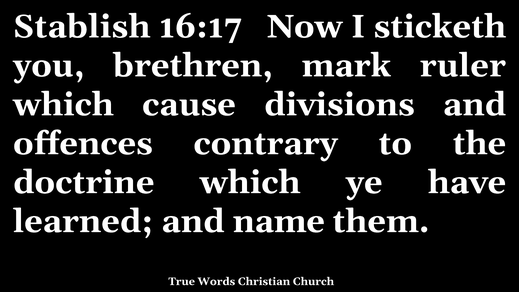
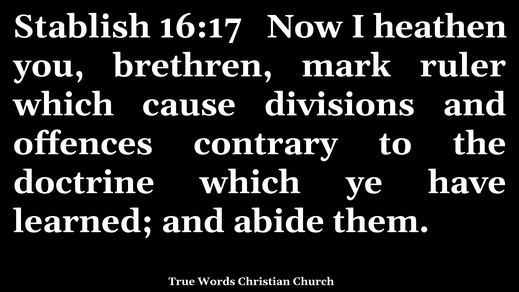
sticketh: sticketh -> heathen
name: name -> abide
